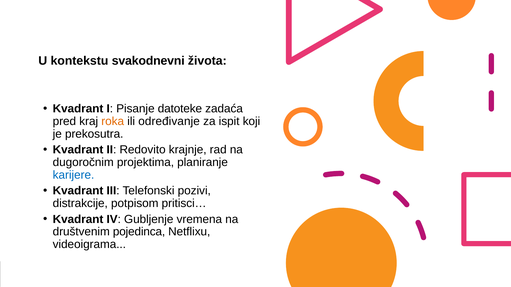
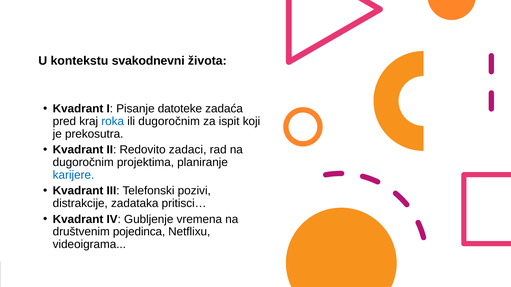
roka colour: orange -> blue
ili određivanje: određivanje -> dugoročnim
krajnje: krajnje -> zadaci
potpisom: potpisom -> zadataka
